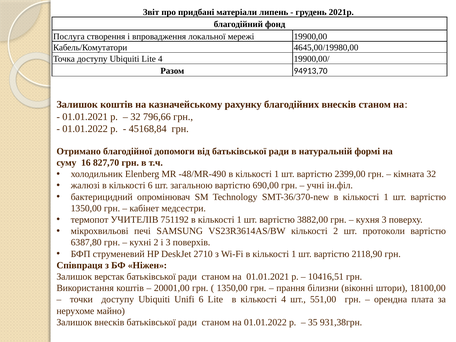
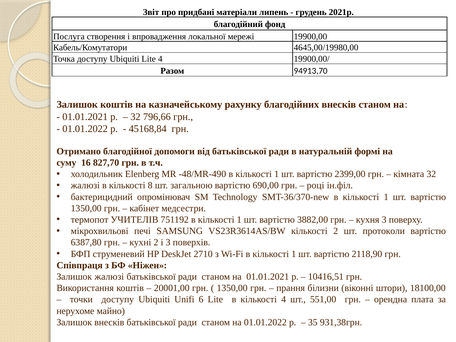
кількості 6: 6 -> 8
учні: учні -> році
Залишок верстак: верстак -> жалюзі
